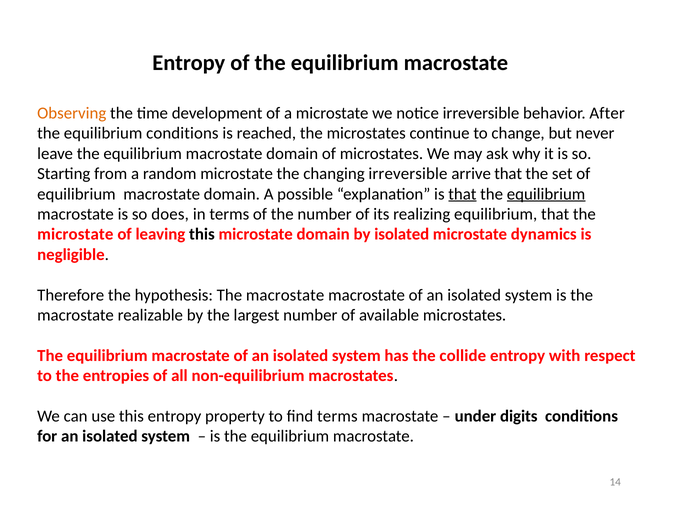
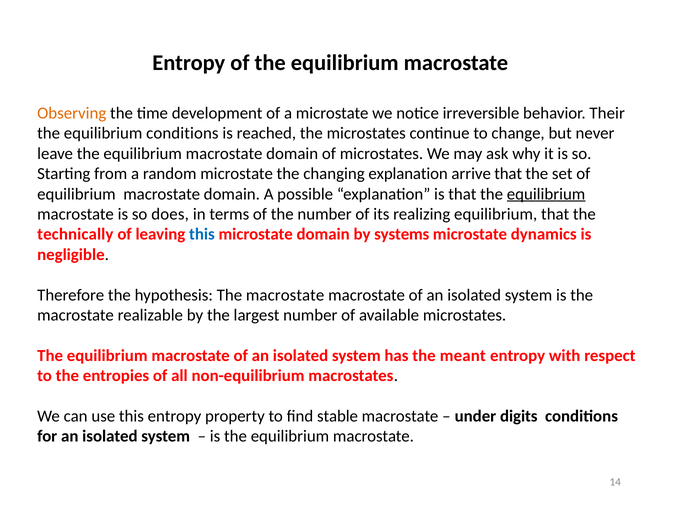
After: After -> Their
changing irreversible: irreversible -> explanation
that at (462, 194) underline: present -> none
microstate at (75, 235): microstate -> technically
this at (202, 235) colour: black -> blue
by isolated: isolated -> systems
collide: collide -> meant
find terms: terms -> stable
